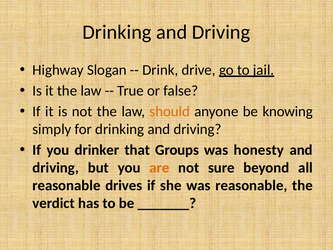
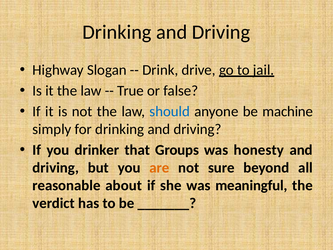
should colour: orange -> blue
knowing: knowing -> machine
drives: drives -> about
was reasonable: reasonable -> meaningful
